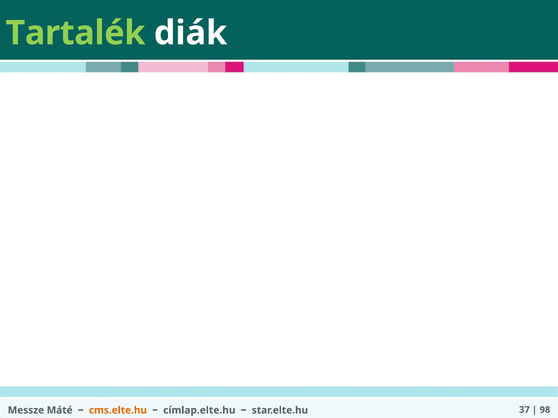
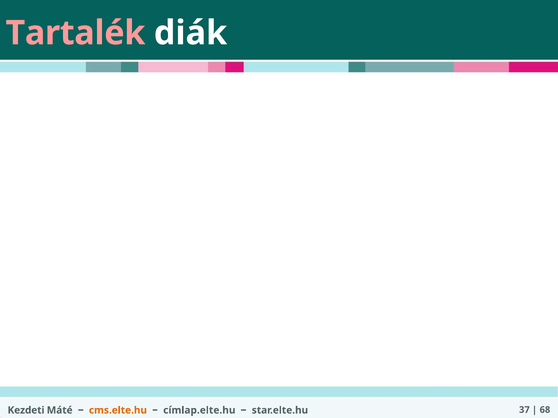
Tartalék colour: light green -> pink
98: 98 -> 68
Messze: Messze -> Kezdeti
